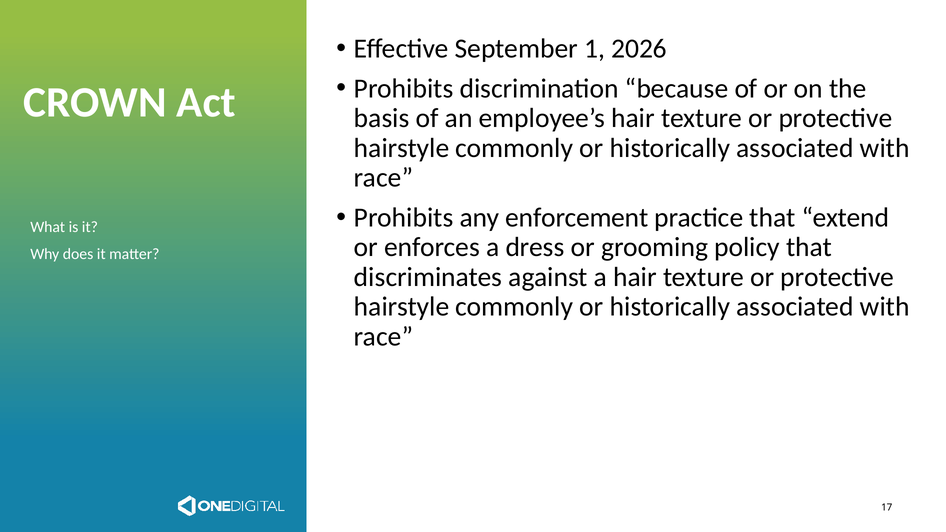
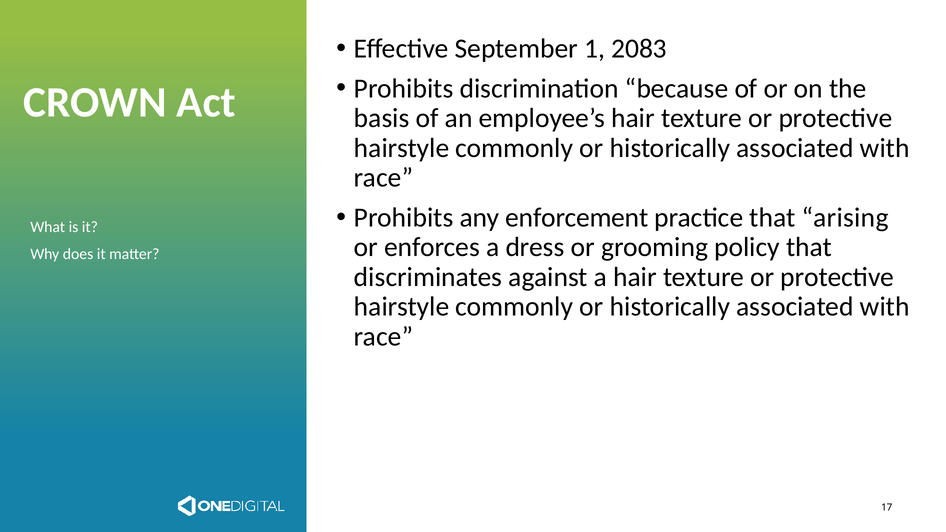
2026: 2026 -> 2083
extend: extend -> arising
